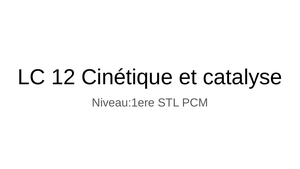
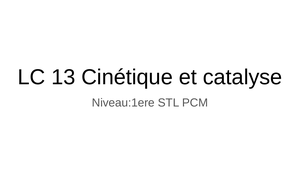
12: 12 -> 13
